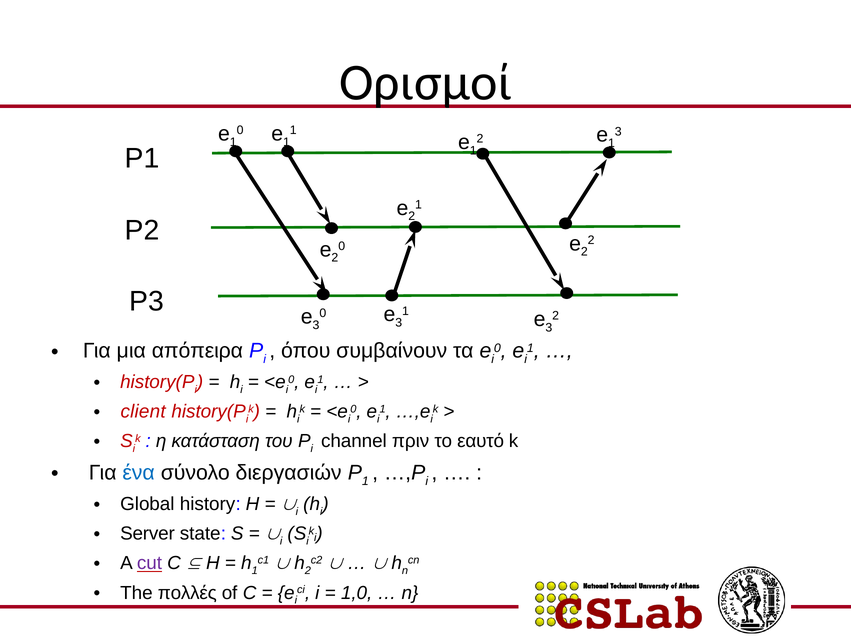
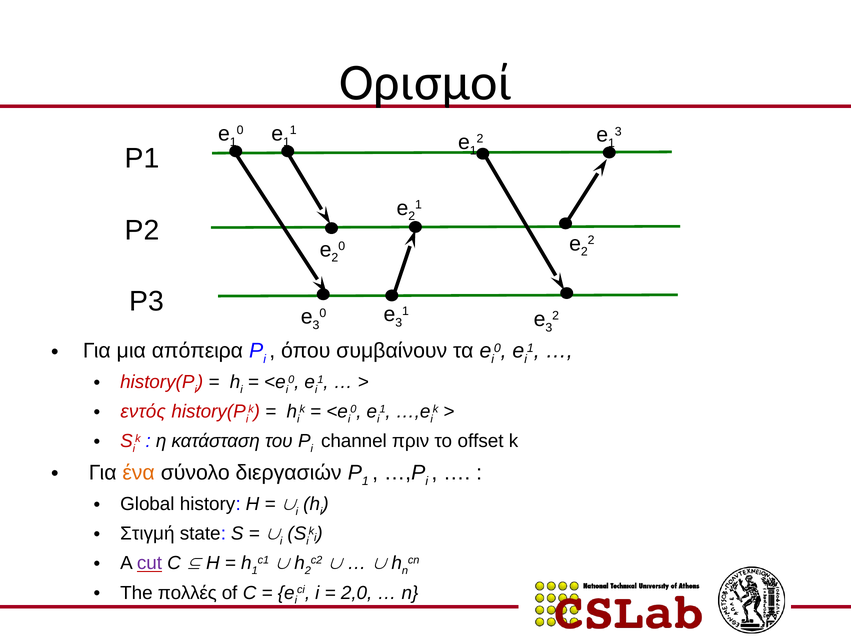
client: client -> εντός
εαυτό: εαυτό -> offset
ένα colour: blue -> orange
Server: Server -> Στιγμή
1,0: 1,0 -> 2,0
